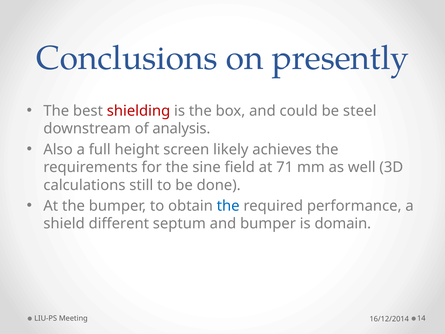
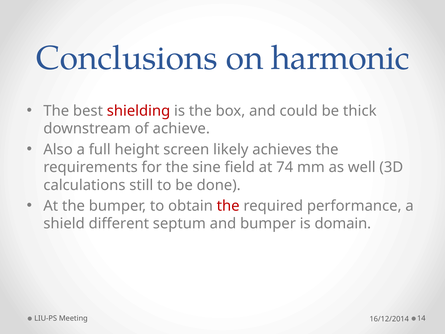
presently: presently -> harmonic
steel: steel -> thick
analysis: analysis -> achieve
71: 71 -> 74
the at (228, 206) colour: blue -> red
